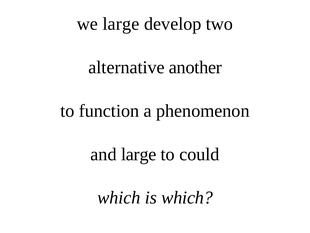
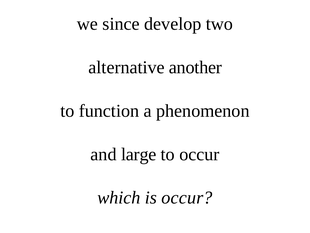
we large: large -> since
to could: could -> occur
is which: which -> occur
